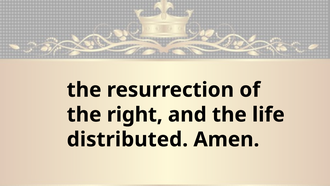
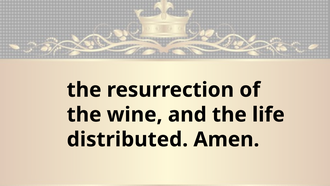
right: right -> wine
